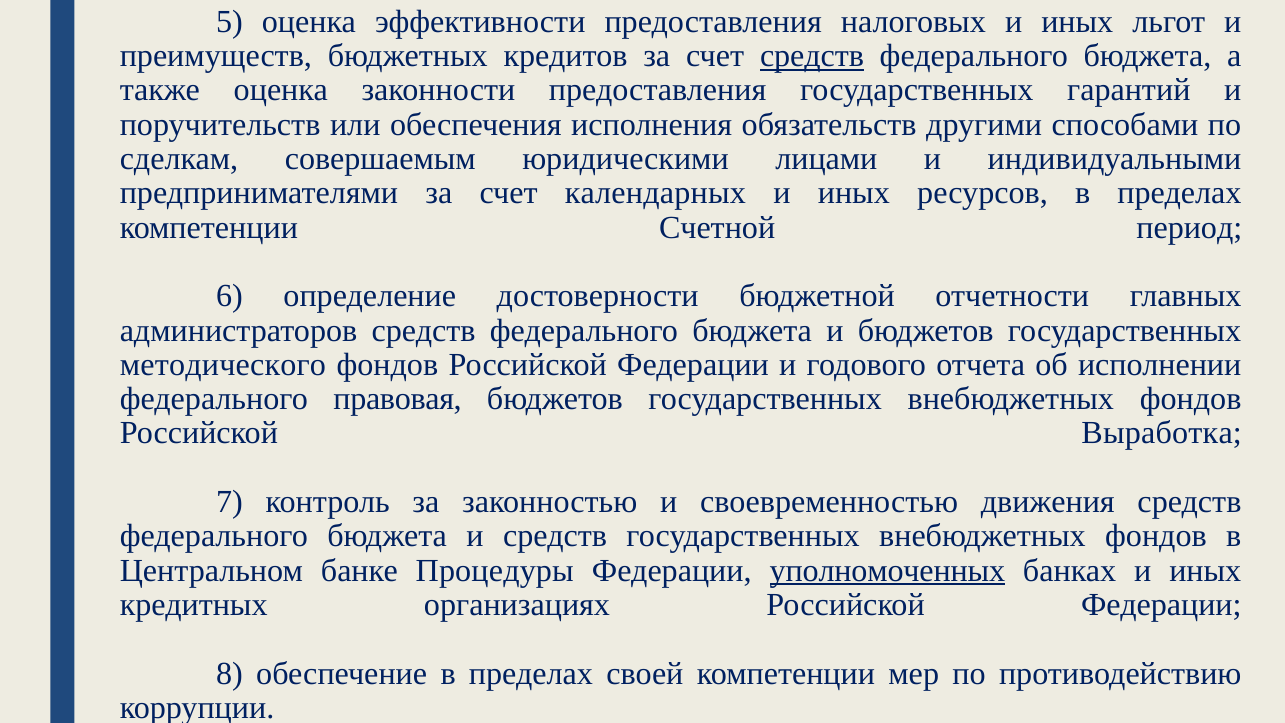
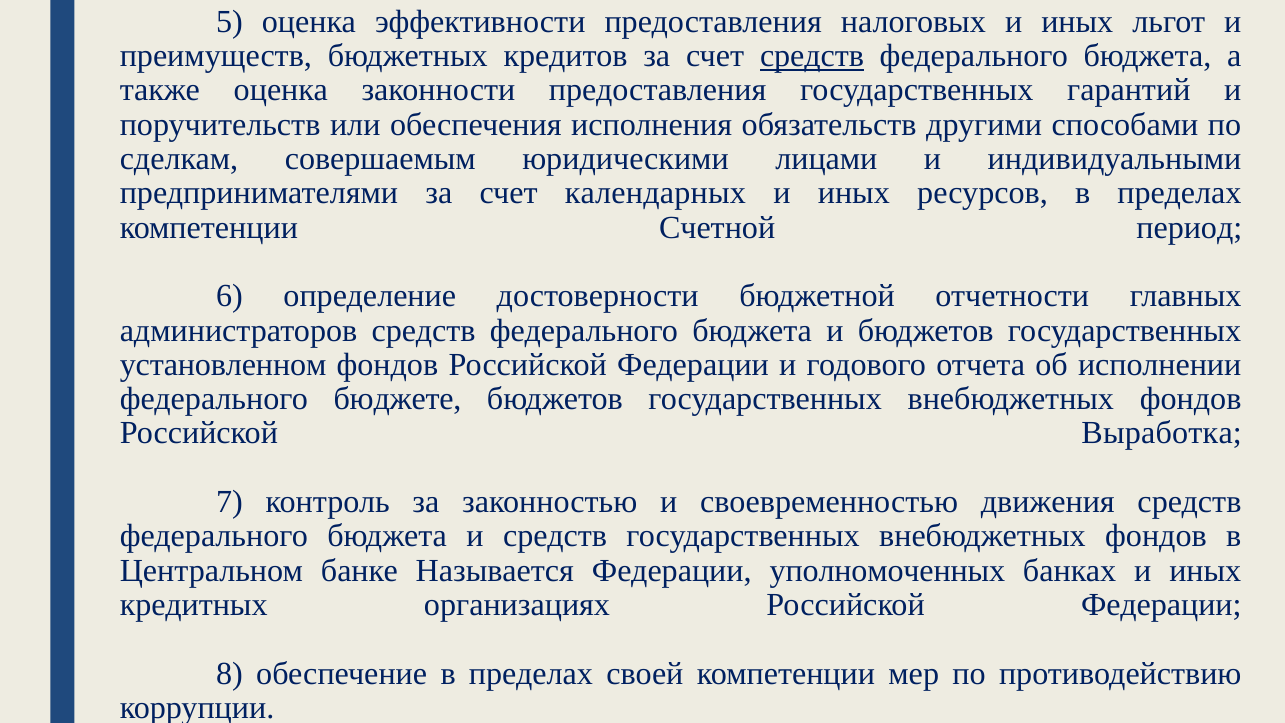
методического: методического -> установленном
правовая: правовая -> бюджете
Процедуры: Процедуры -> Называется
уполномоченных underline: present -> none
